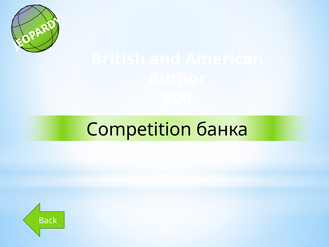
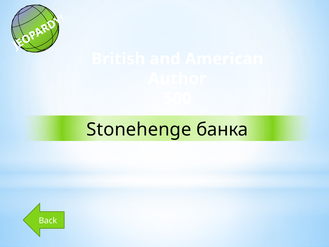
Competition: Competition -> Stonehenge
